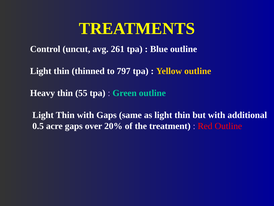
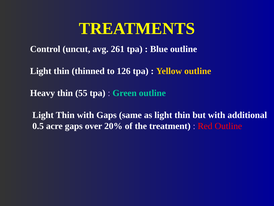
797: 797 -> 126
